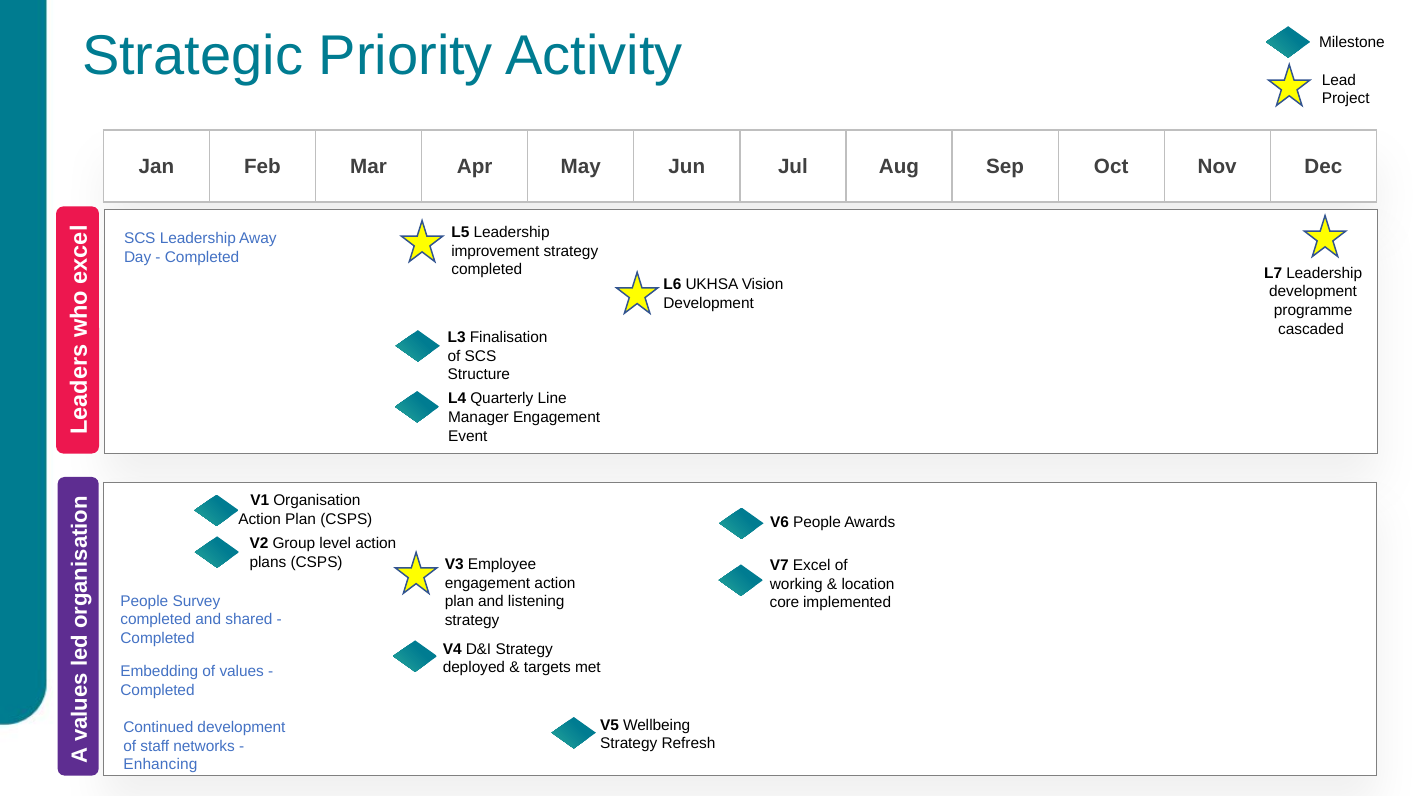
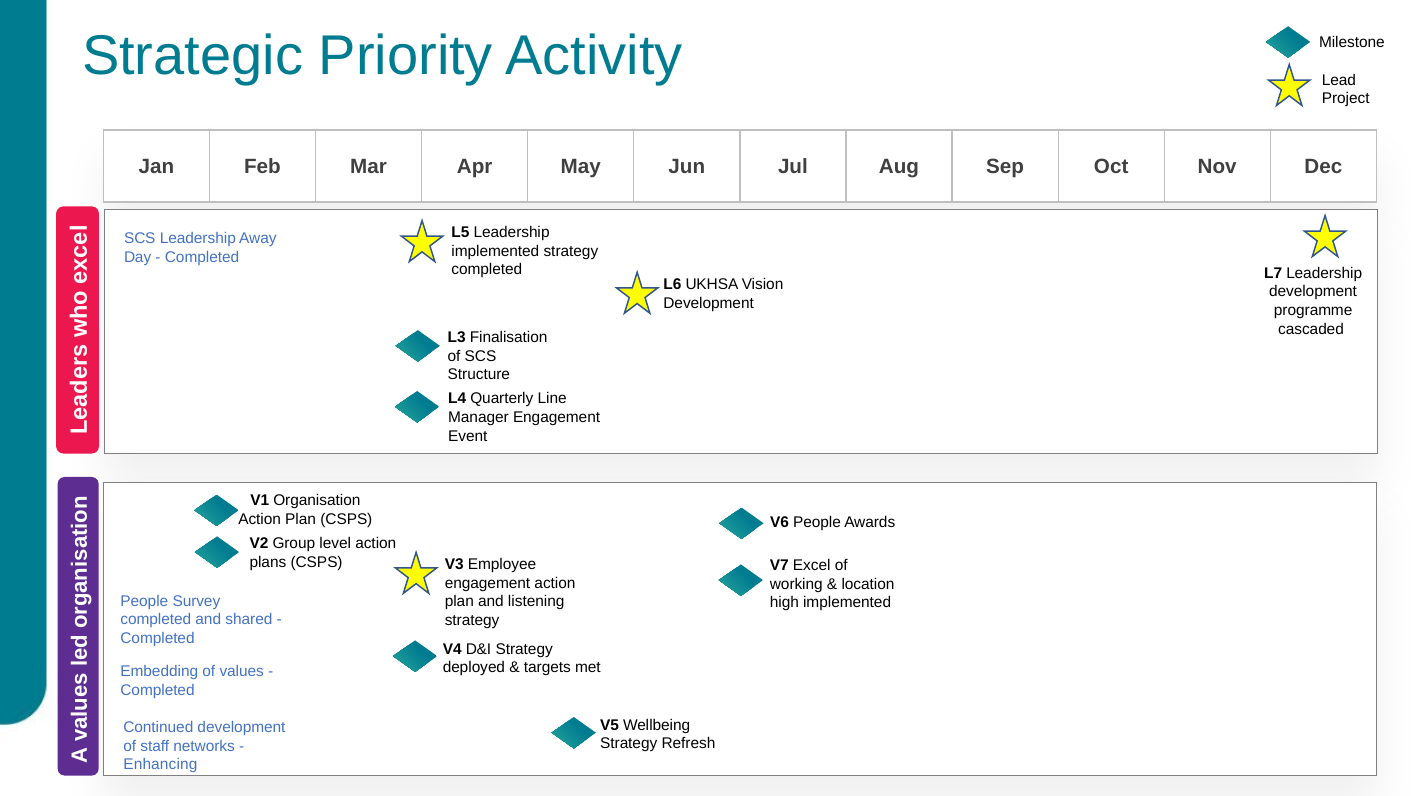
improvement at (495, 251): improvement -> implemented
core: core -> high
